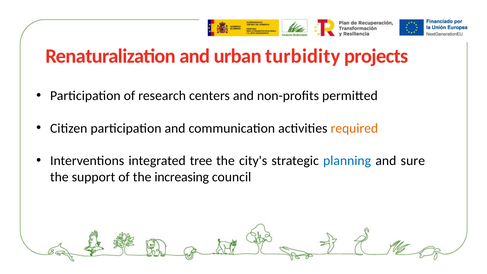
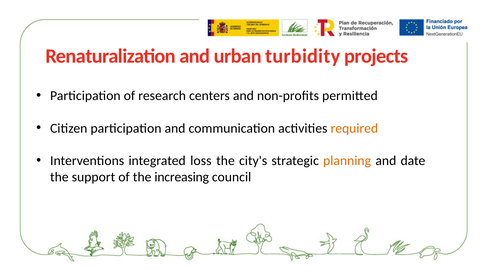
tree: tree -> loss
planning colour: blue -> orange
sure: sure -> date
